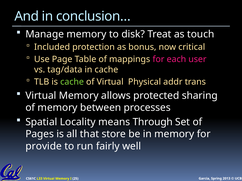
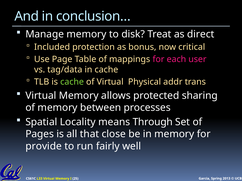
touch: touch -> direct
store: store -> close
